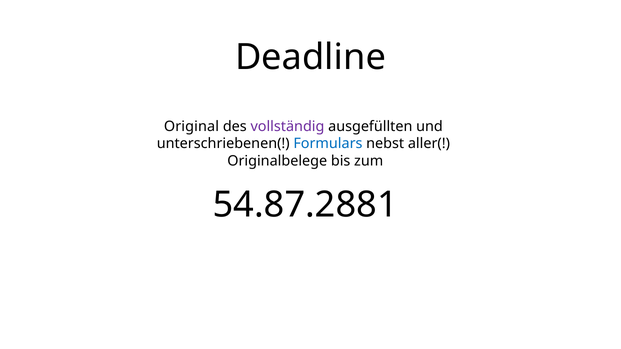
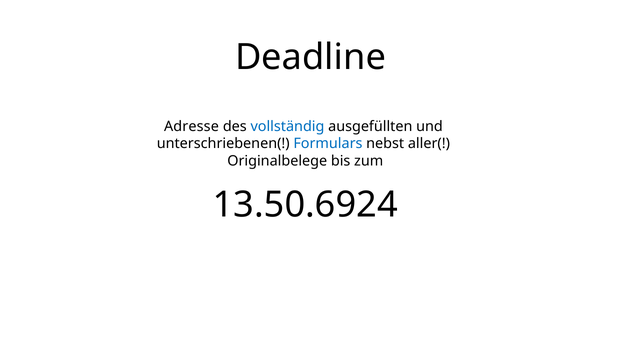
Original: Original -> Adresse
vollständig colour: purple -> blue
54.87.2881: 54.87.2881 -> 13.50.6924
